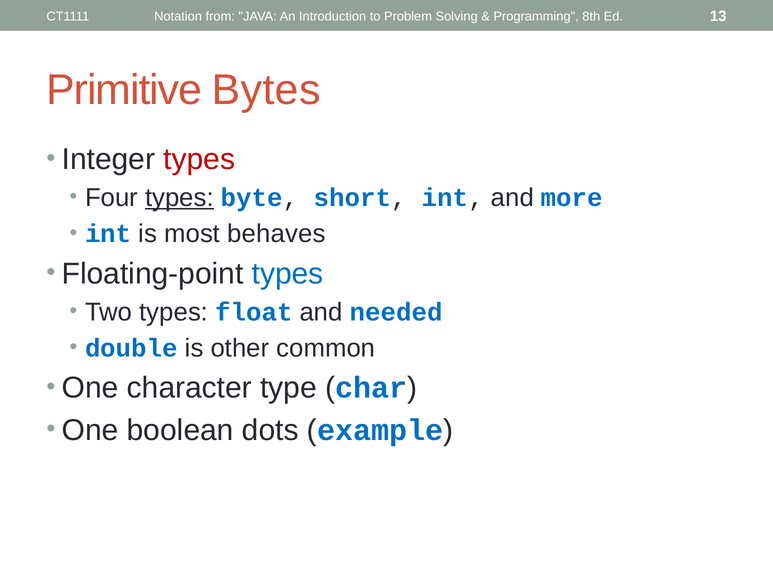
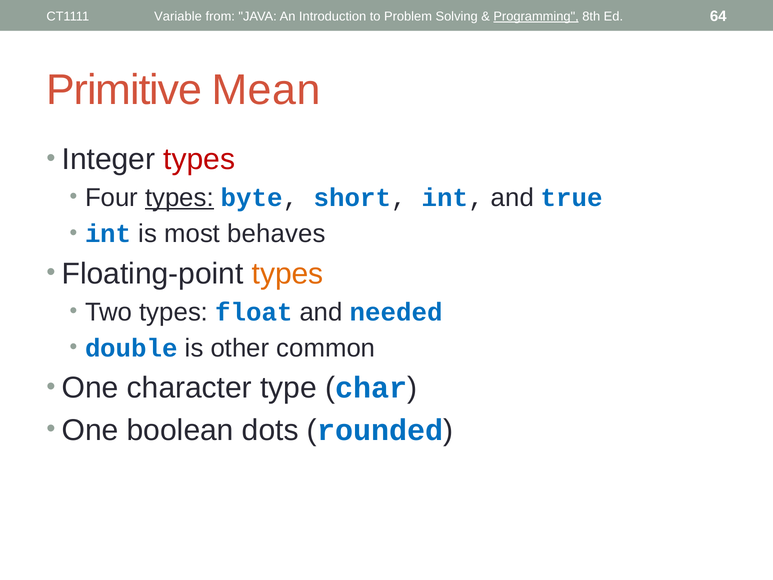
Notation: Notation -> Variable
Programming underline: none -> present
13: 13 -> 64
Bytes: Bytes -> Mean
more: more -> true
types at (288, 274) colour: blue -> orange
example: example -> rounded
